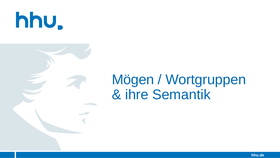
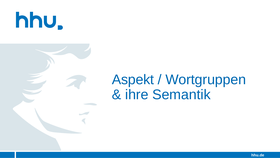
Mögen: Mögen -> Aspekt
